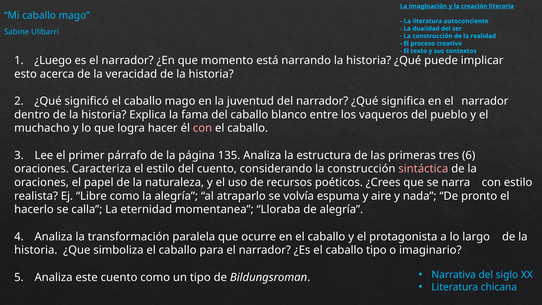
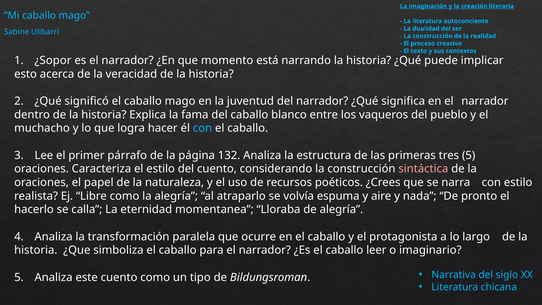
¿Luego: ¿Luego -> ¿Sopor
con at (202, 128) colour: pink -> light blue
135: 135 -> 132
tres 6: 6 -> 5
caballo tipo: tipo -> leer
